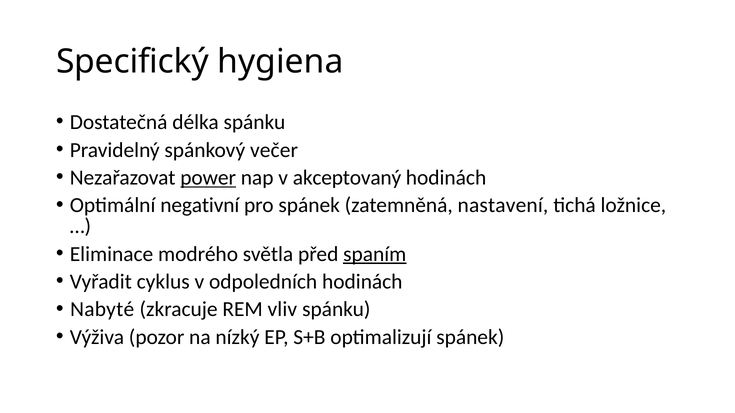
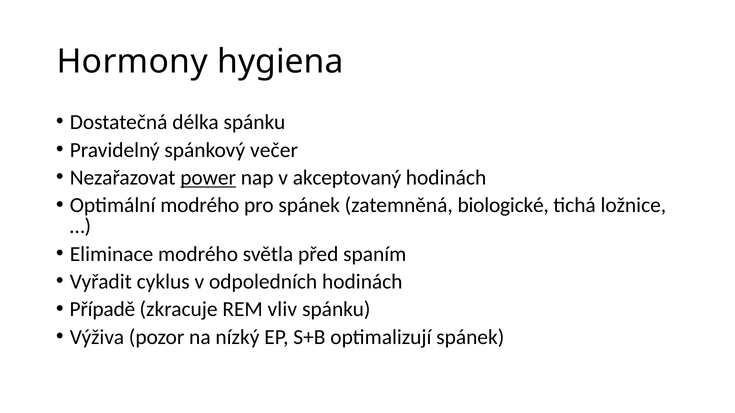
Specifický: Specifický -> Hormony
Optimální negativní: negativní -> modrého
nastavení: nastavení -> biologické
spaním underline: present -> none
Nabyté: Nabyté -> Případě
